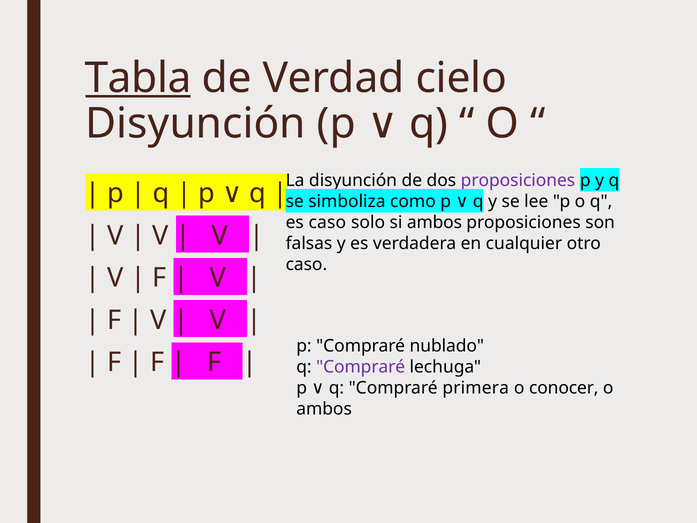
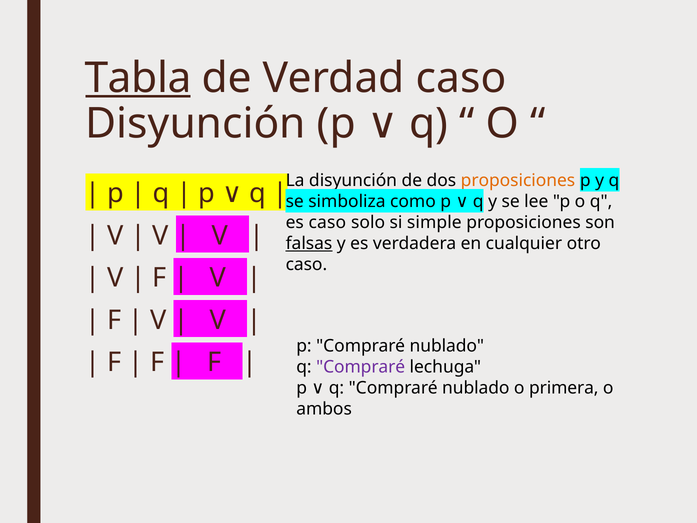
Verdad cielo: cielo -> caso
proposiciones at (518, 181) colour: purple -> orange
si ambos: ambos -> simple
falsas underline: none -> present
q Compraré primera: primera -> nublado
conocer: conocer -> primera
